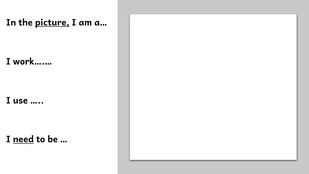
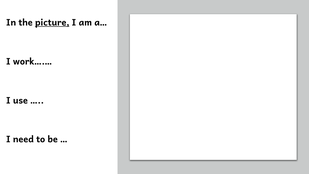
need underline: present -> none
